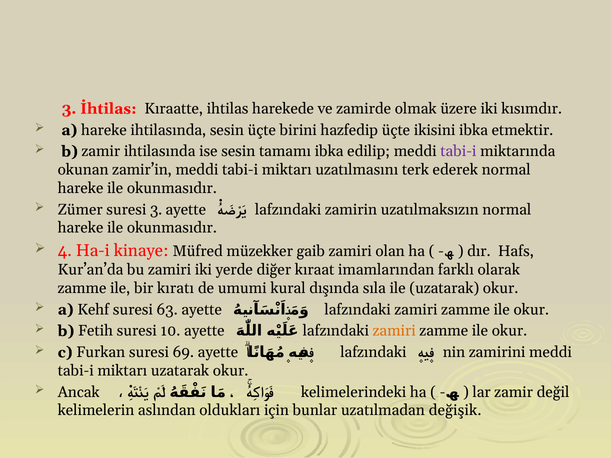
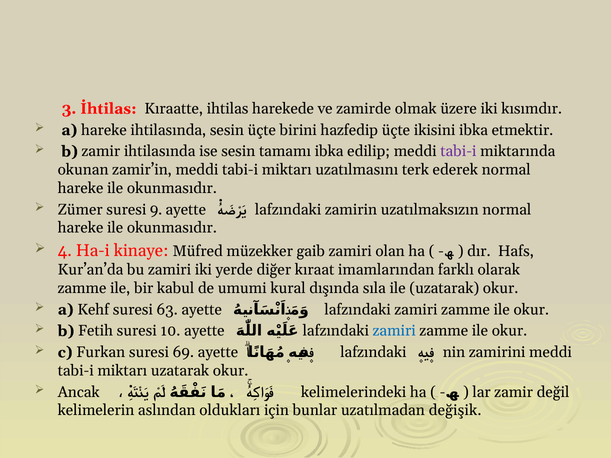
suresi 3: 3 -> 9
kıratı: kıratı -> kabul
zamiri at (394, 331) colour: orange -> blue
